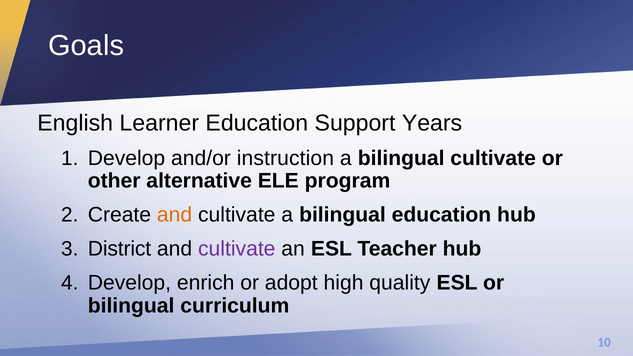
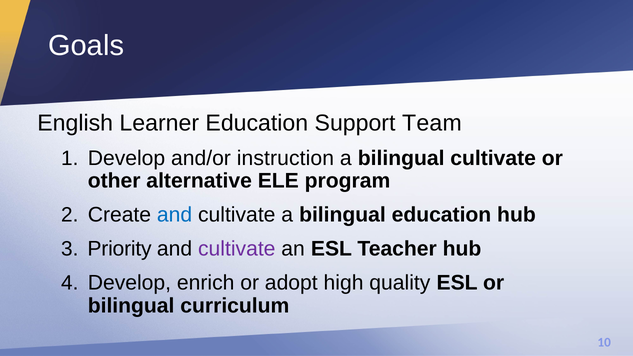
Years: Years -> Team
and at (175, 215) colour: orange -> blue
District: District -> Priority
